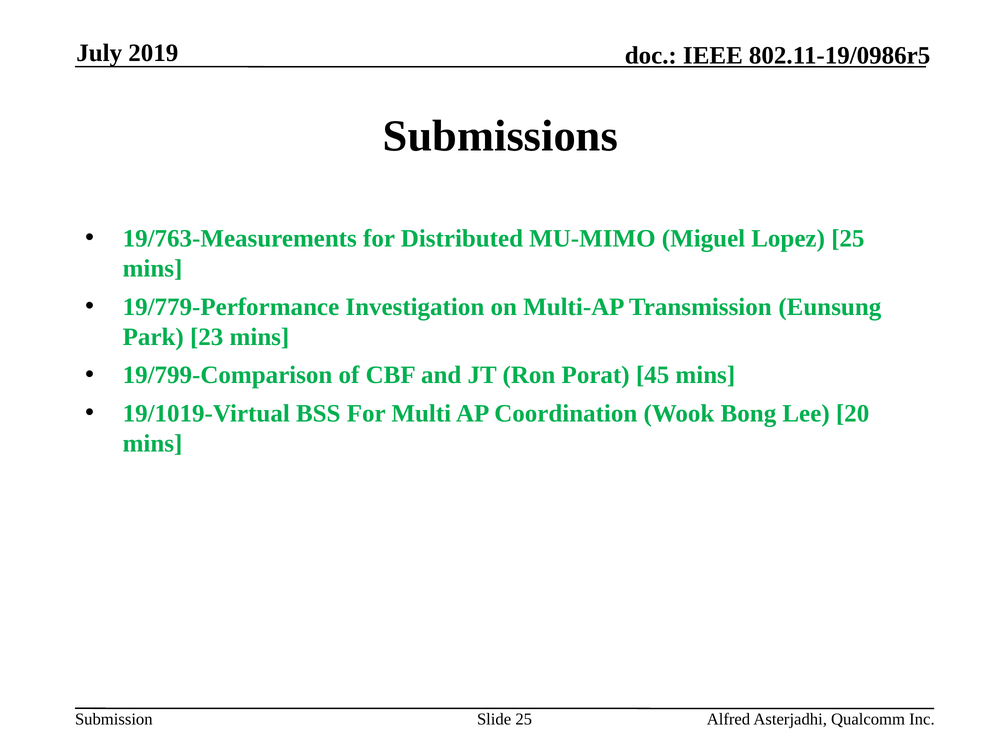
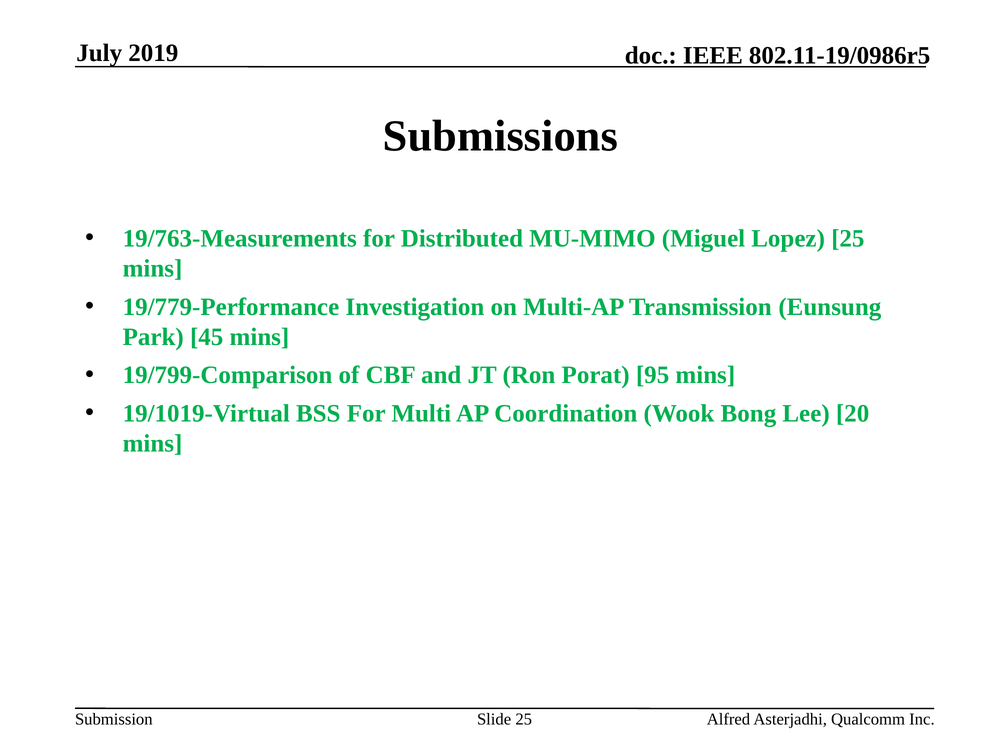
23: 23 -> 45
45: 45 -> 95
